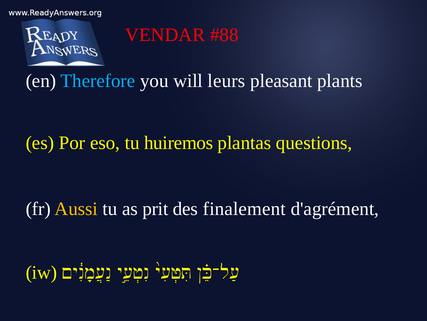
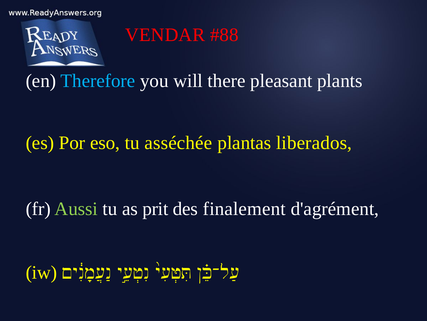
leurs: leurs -> there
huiremos: huiremos -> asséchée
questions: questions -> liberados
Aussi colour: yellow -> light green
